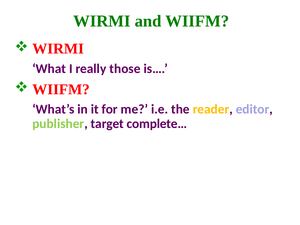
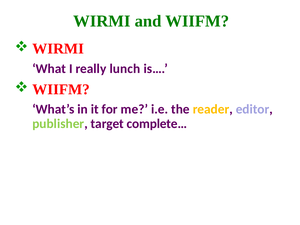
those: those -> lunch
